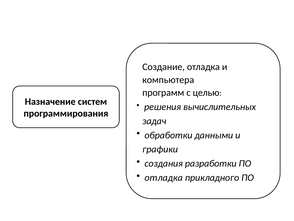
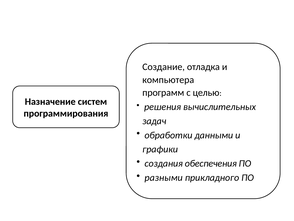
разработки: разработки -> обеспечения
отладка at (164, 177): отладка -> разными
